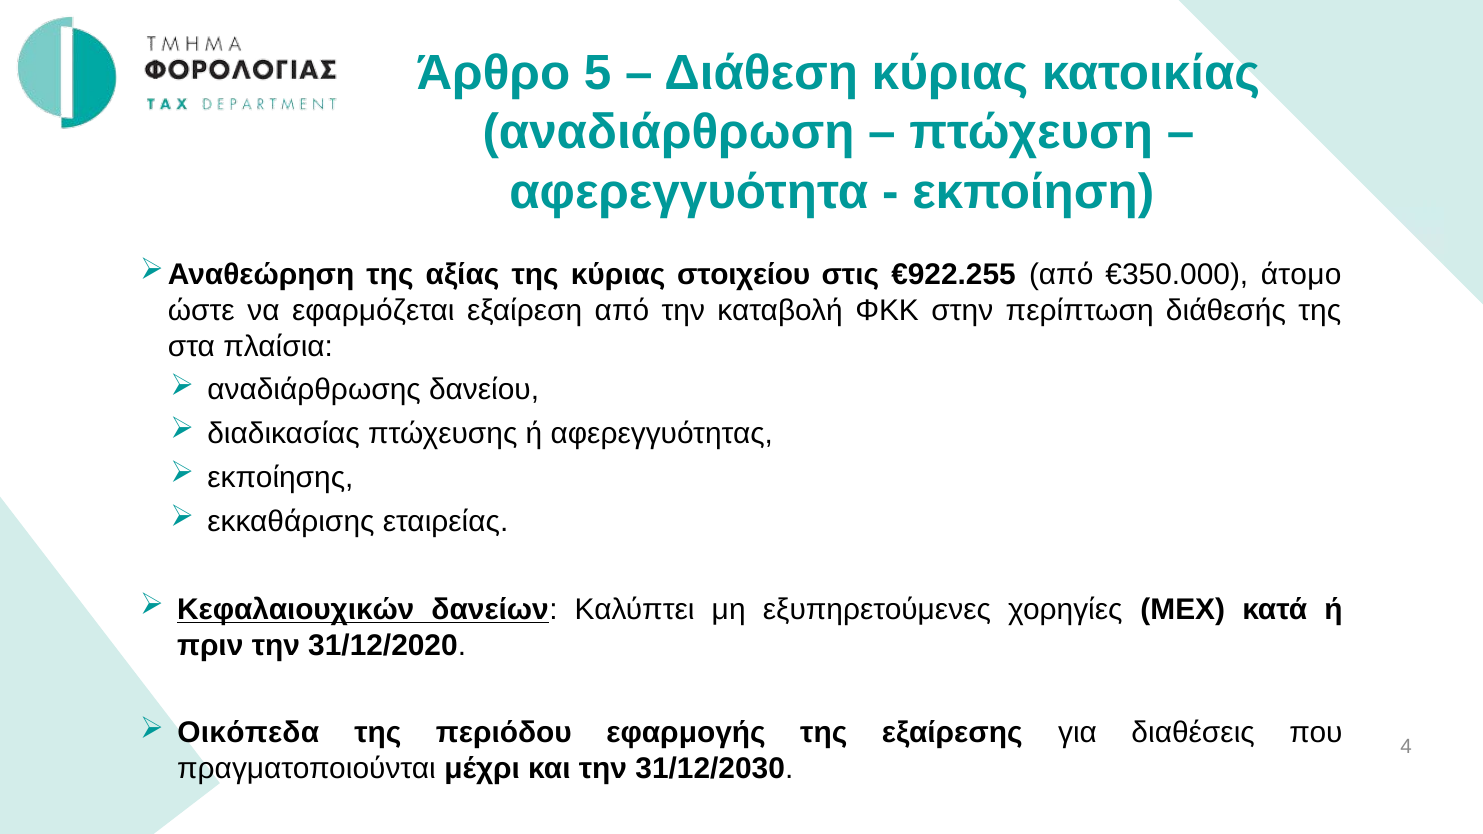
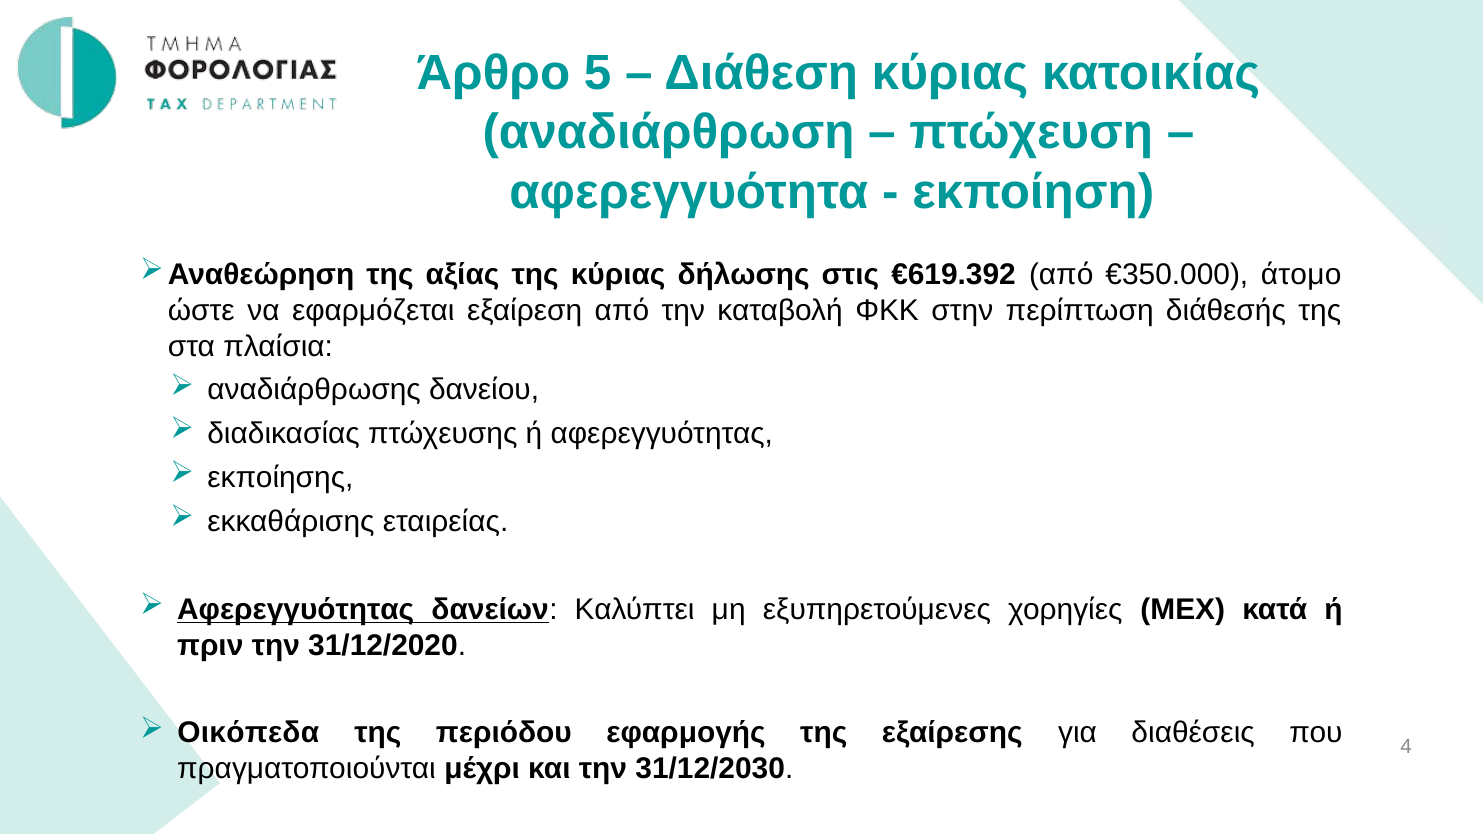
στοιχείου: στοιχείου -> δήλωσης
€922.255: €922.255 -> €619.392
Κεφαλαιουχικών at (296, 610): Κεφαλαιουχικών -> Αφερεγγυότητας
